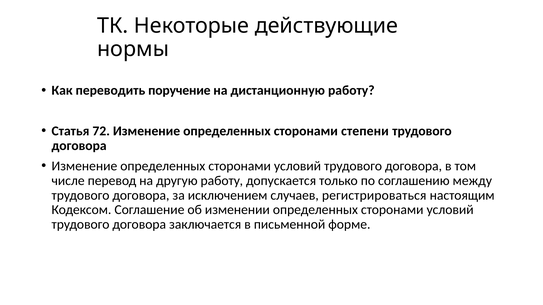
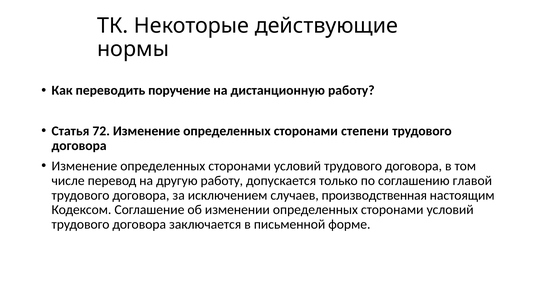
между: между -> главой
регистрироваться: регистрироваться -> производственная
